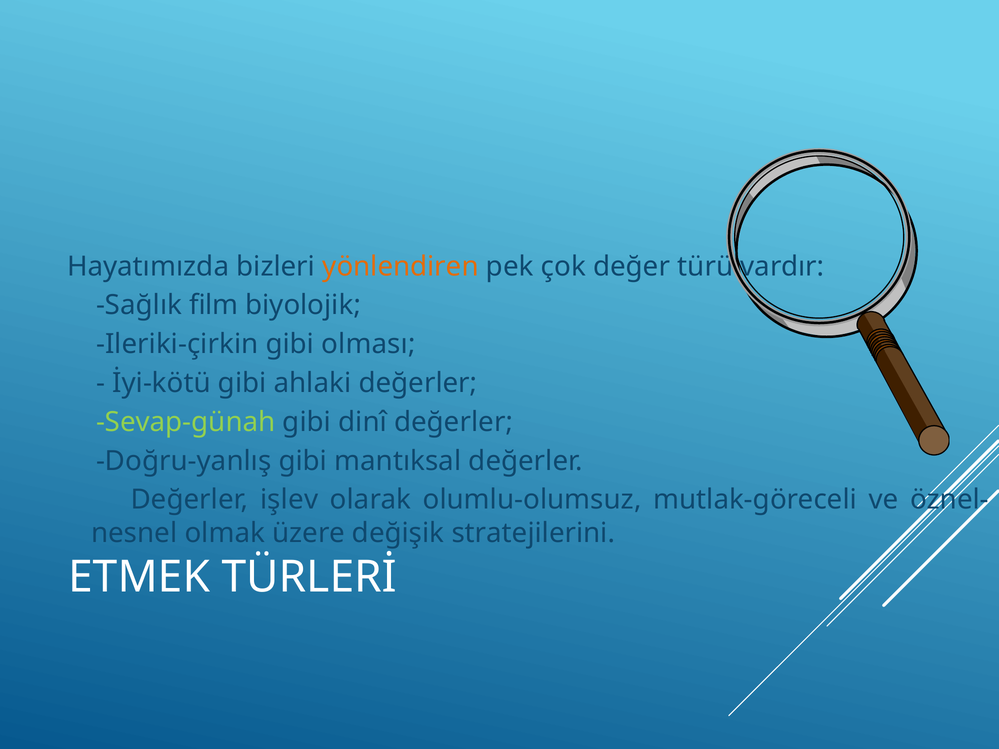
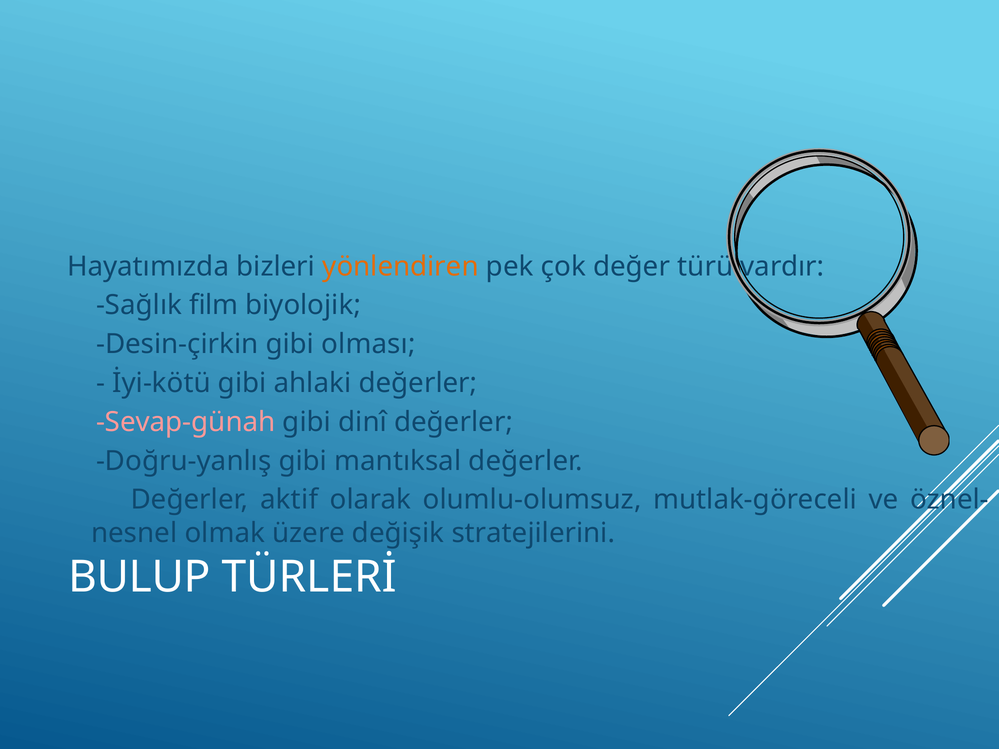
Ileriki-çirkin: Ileriki-çirkin -> Desin-çirkin
Sevap-günah colour: light green -> pink
işlev: işlev -> aktif
ETMEK: ETMEK -> BULUP
